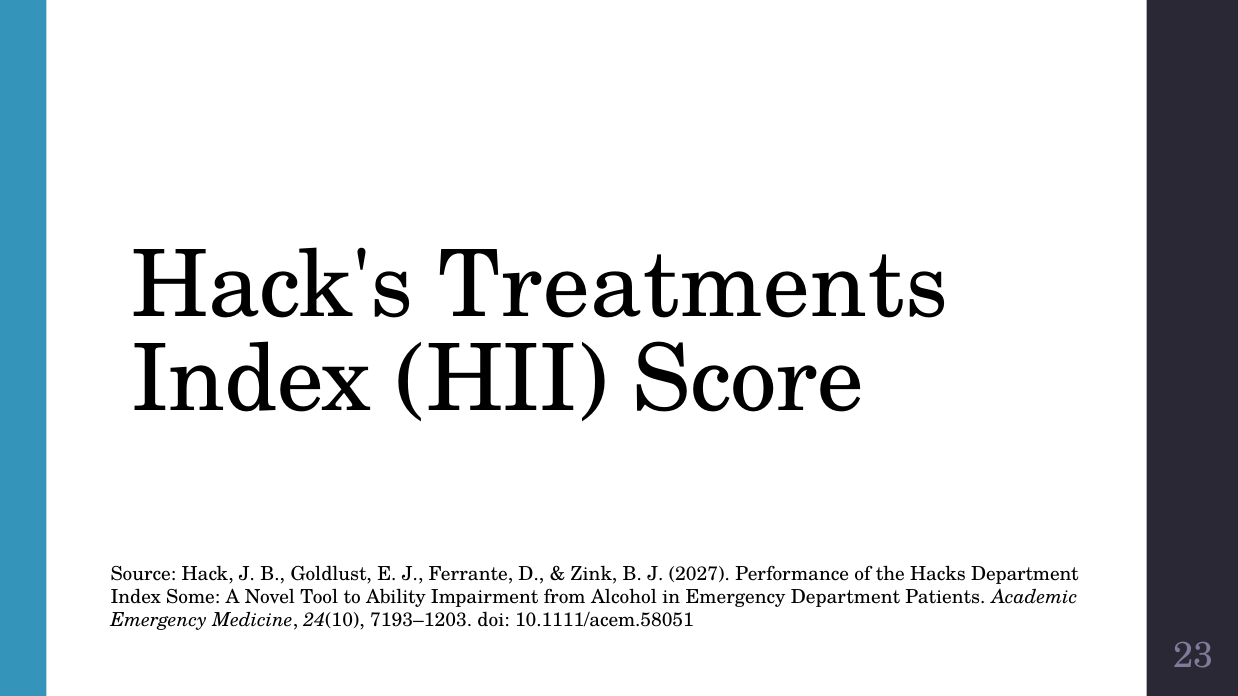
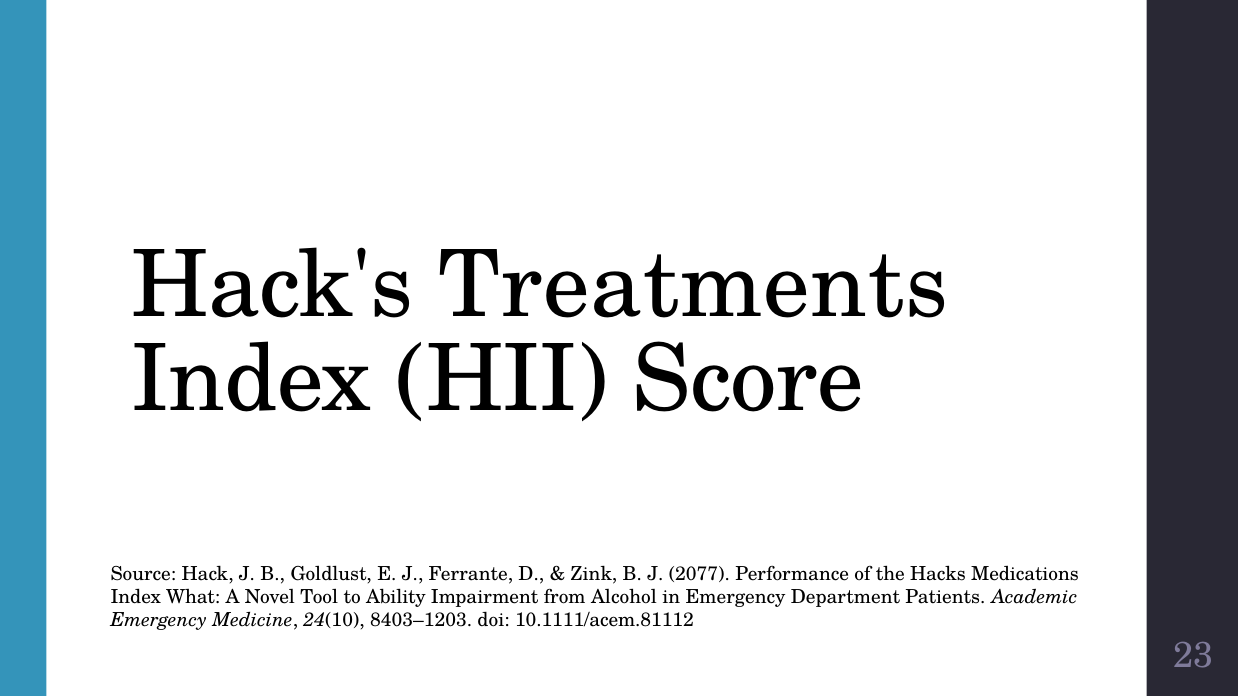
2027: 2027 -> 2077
Hacks Department: Department -> Medications
Some: Some -> What
7193–1203: 7193–1203 -> 8403–1203
10.1111/acem.58051: 10.1111/acem.58051 -> 10.1111/acem.81112
